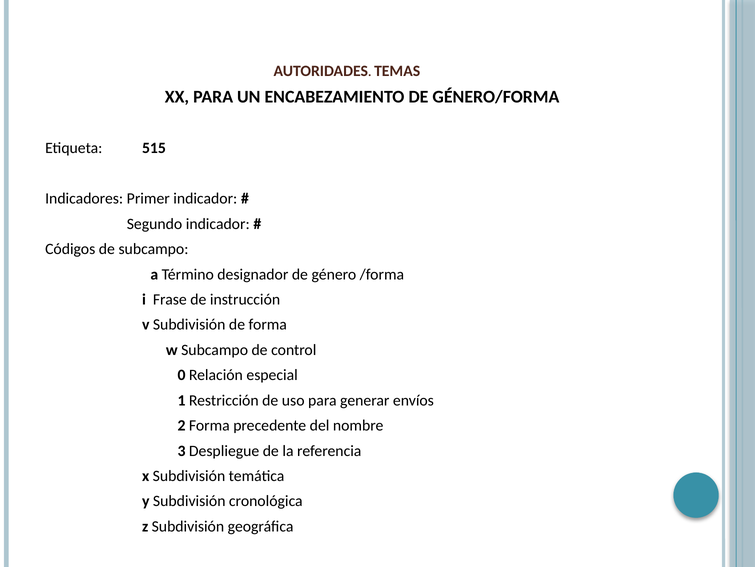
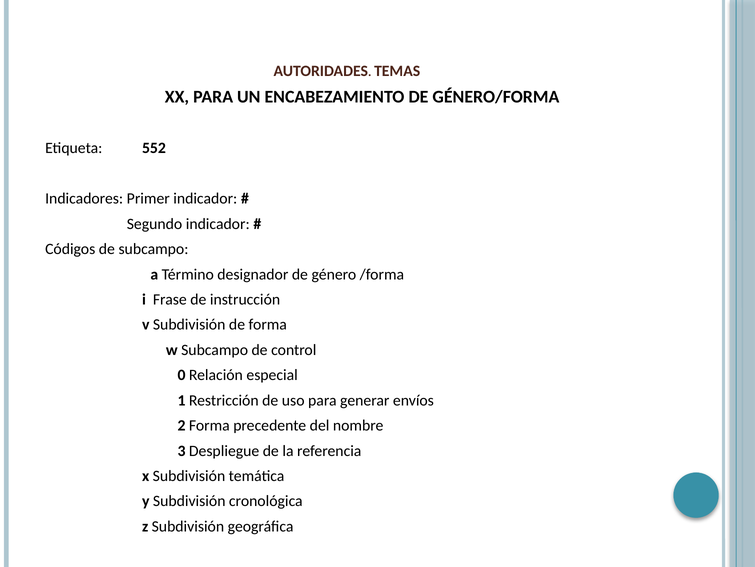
515: 515 -> 552
